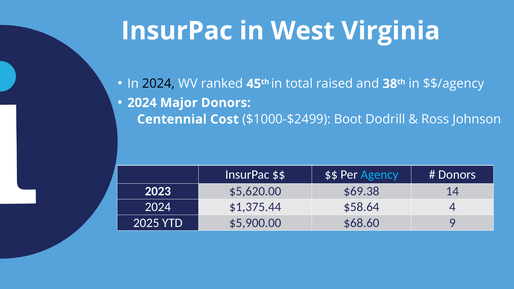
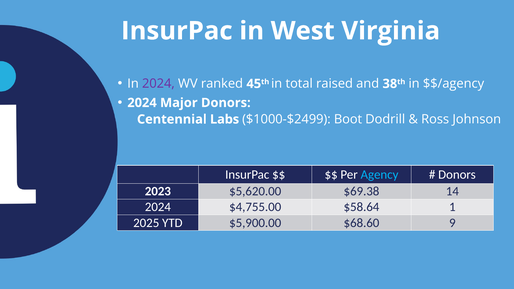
2024 at (158, 84) colour: black -> purple
Cost: Cost -> Labs
$1,375.44: $1,375.44 -> $4,755.00
4: 4 -> 1
